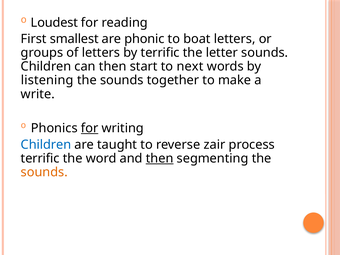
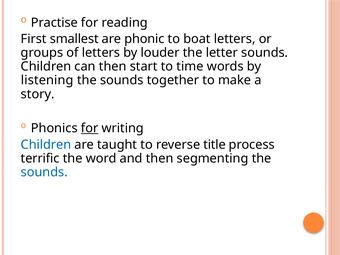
Loudest: Loudest -> Practise
by terrific: terrific -> louder
next: next -> time
write: write -> story
zair: zair -> title
then at (160, 158) underline: present -> none
sounds at (44, 172) colour: orange -> blue
